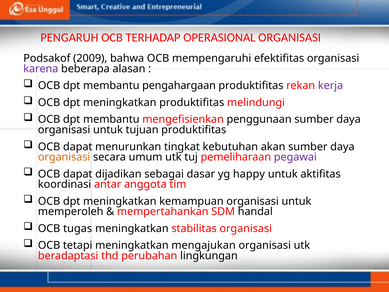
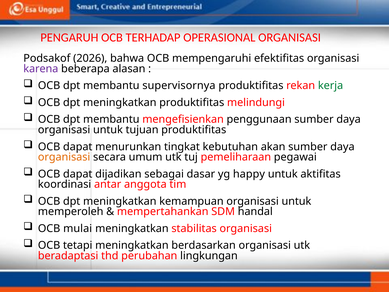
2009: 2009 -> 2026
pengahargaan: pengahargaan -> supervisornya
kerja colour: purple -> green
pegawai colour: purple -> black
tugas: tugas -> mulai
mengajukan: mengajukan -> berdasarkan
